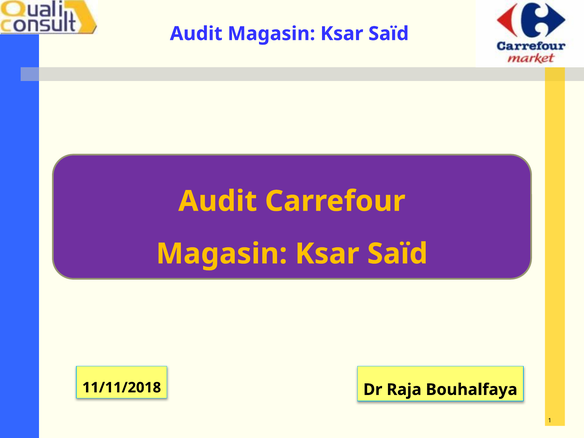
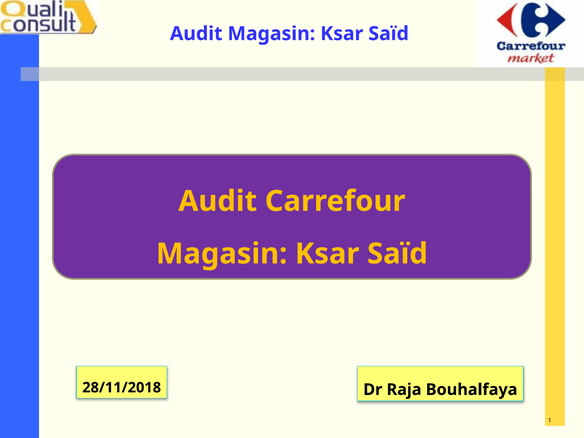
11/11/2018: 11/11/2018 -> 28/11/2018
